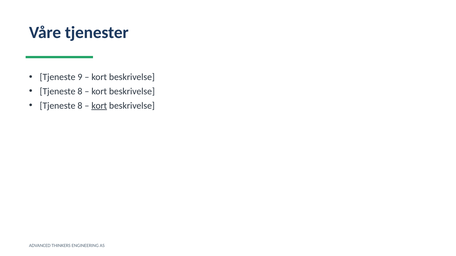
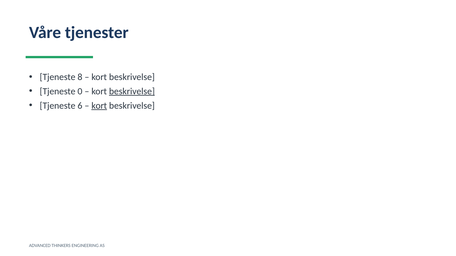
9: 9 -> 8
8 at (80, 91): 8 -> 0
beskrivelse at (132, 91) underline: none -> present
8 at (80, 106): 8 -> 6
